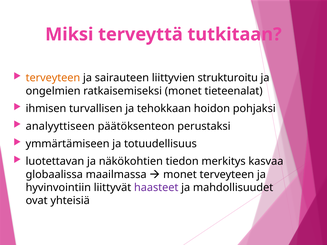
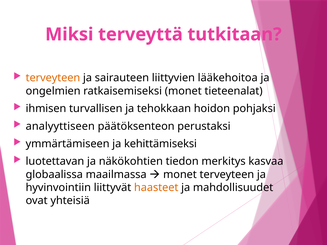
strukturoitu: strukturoitu -> lääkehoitoa
totuudellisuus: totuudellisuus -> kehittämiseksi
haasteet colour: purple -> orange
